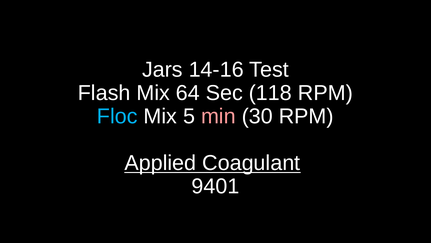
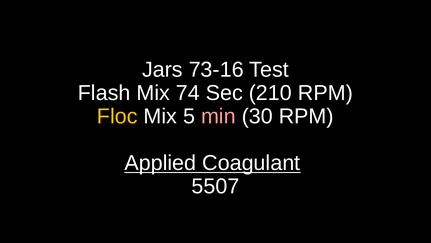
14-16: 14-16 -> 73-16
64: 64 -> 74
118: 118 -> 210
Floc colour: light blue -> yellow
9401: 9401 -> 5507
